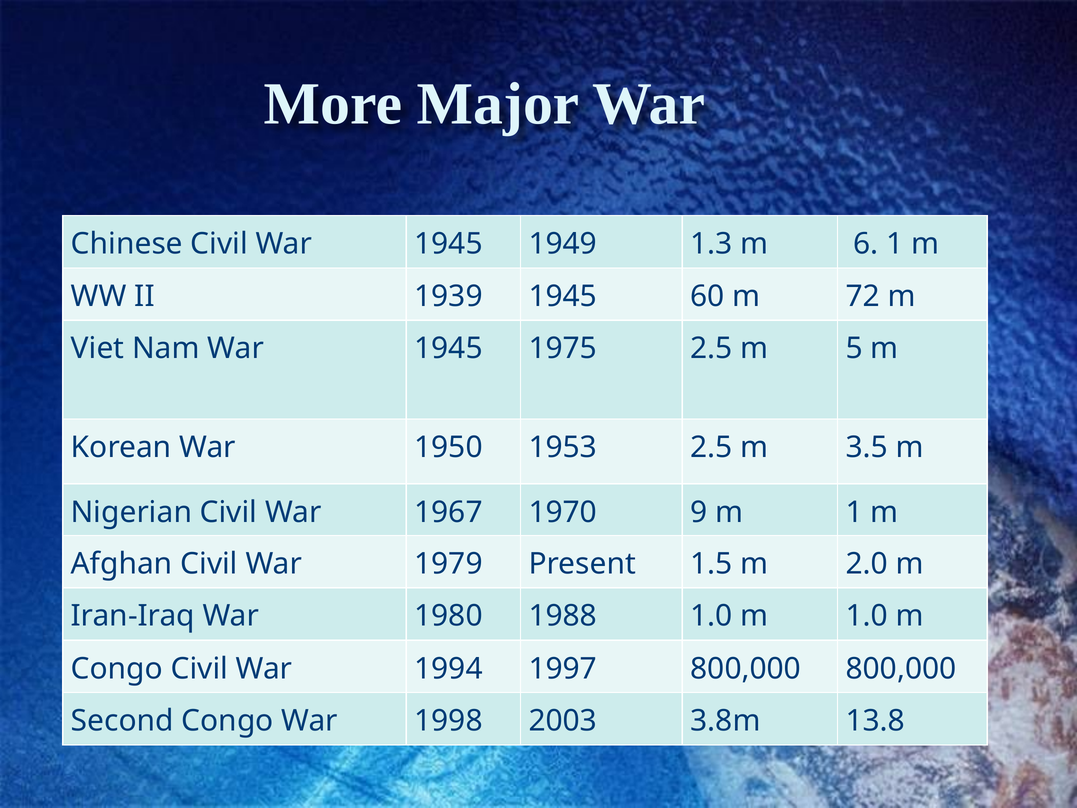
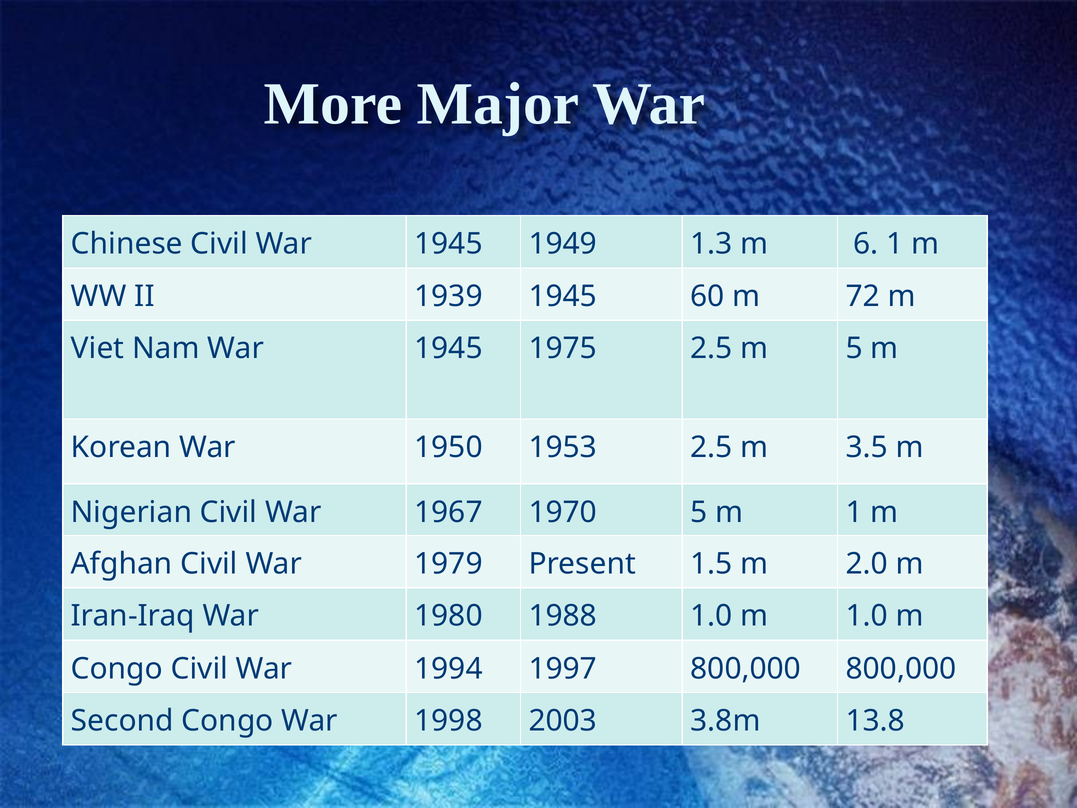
1970 9: 9 -> 5
